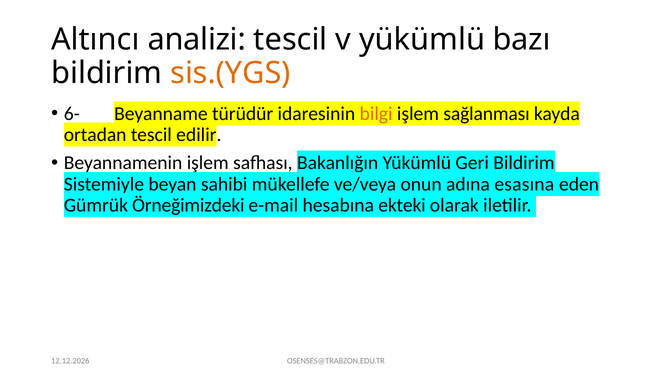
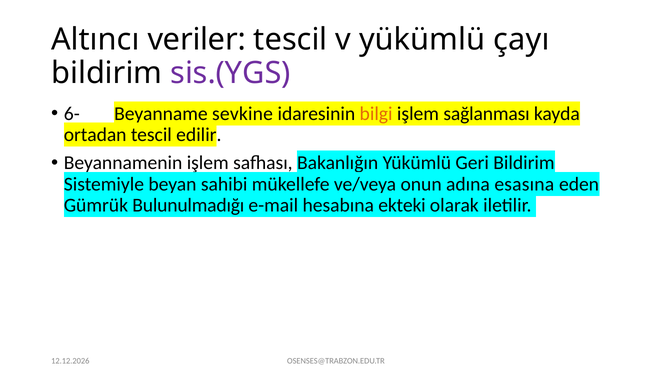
analizi: analizi -> veriler
bazı: bazı -> çayı
sis.(YGS colour: orange -> purple
türüdür: türüdür -> sevkine
Örneğimizdeki: Örneğimizdeki -> Bulunulmadığı
